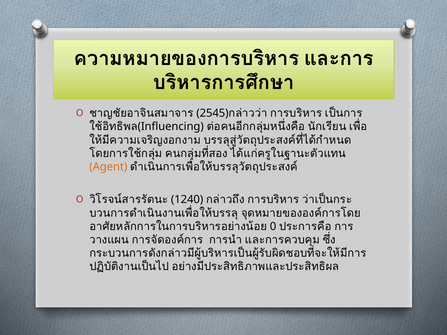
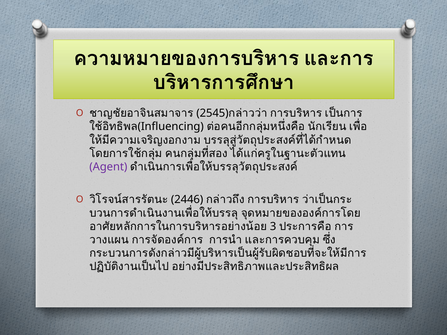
Agent colour: orange -> purple
1240: 1240 -> 2446
0: 0 -> 3
